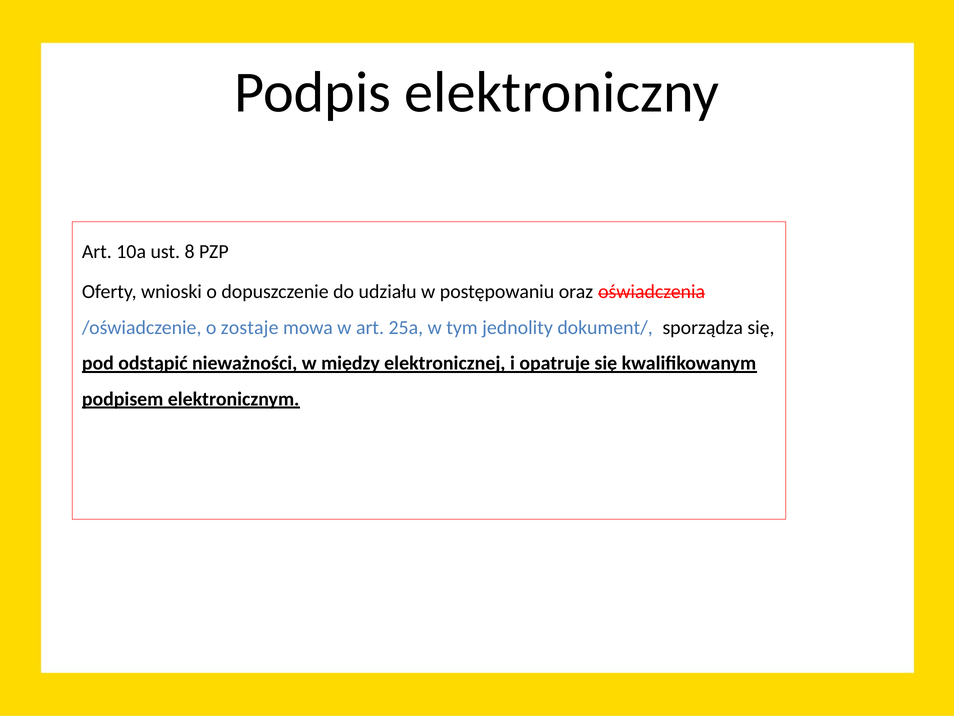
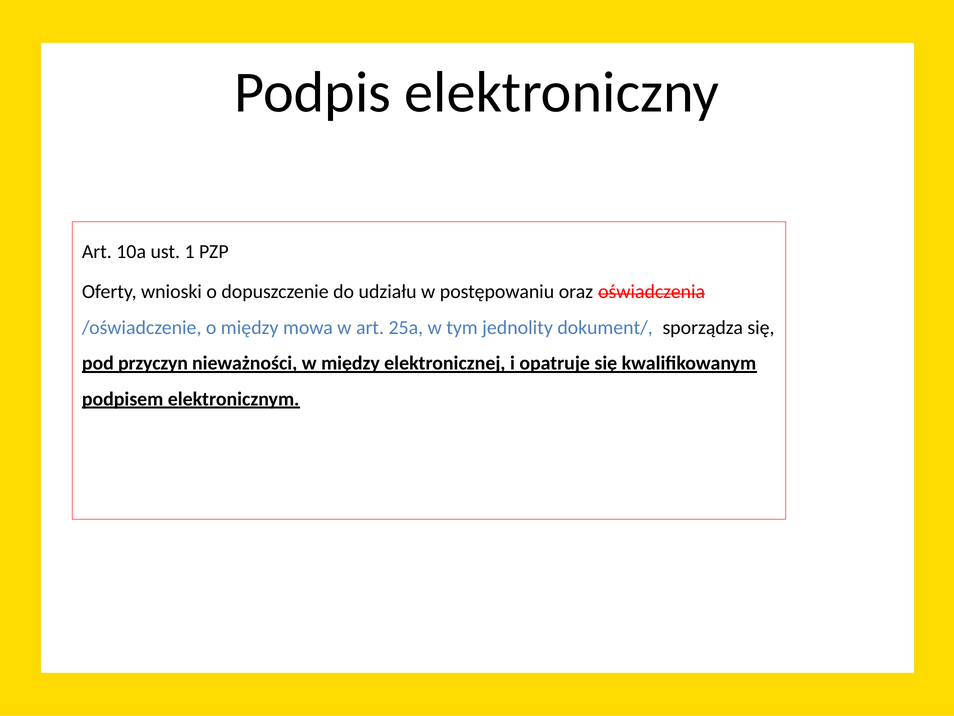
8: 8 -> 1
o zostaje: zostaje -> między
odstąpić: odstąpić -> przyczyn
